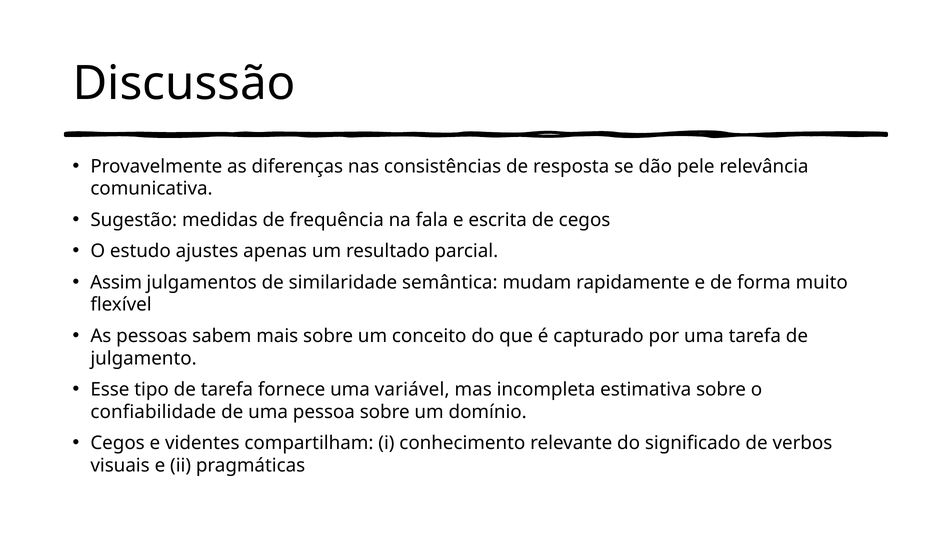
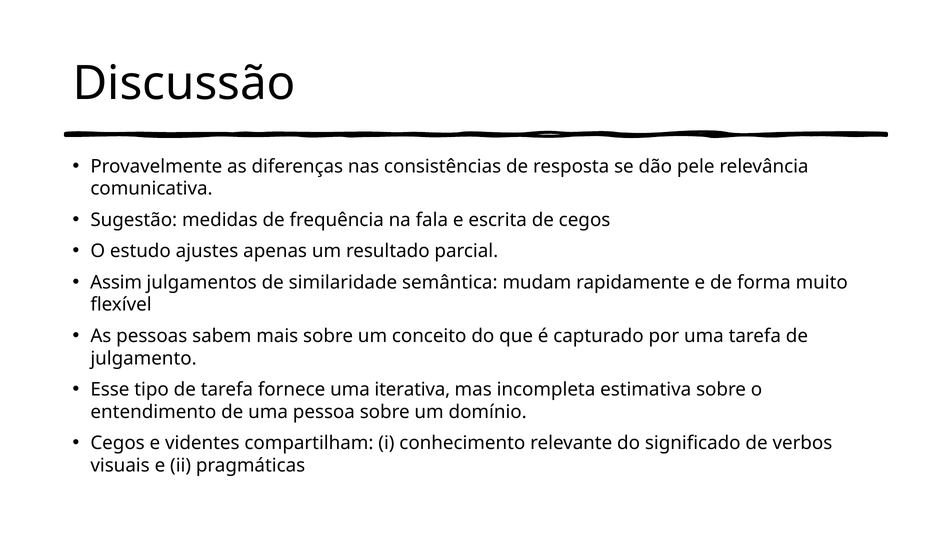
variável: variável -> iterativa
confiabilidade: confiabilidade -> entendimento
